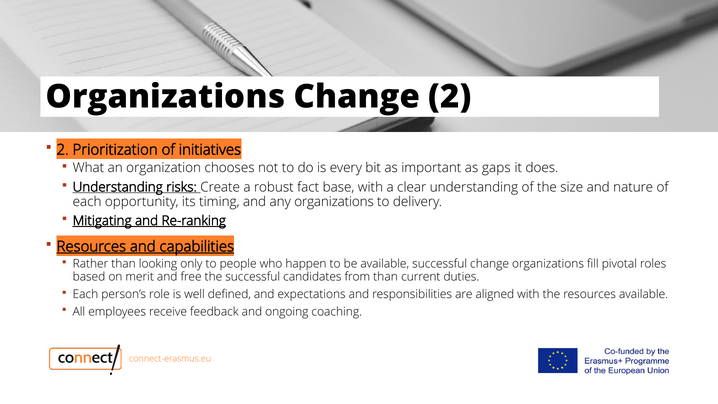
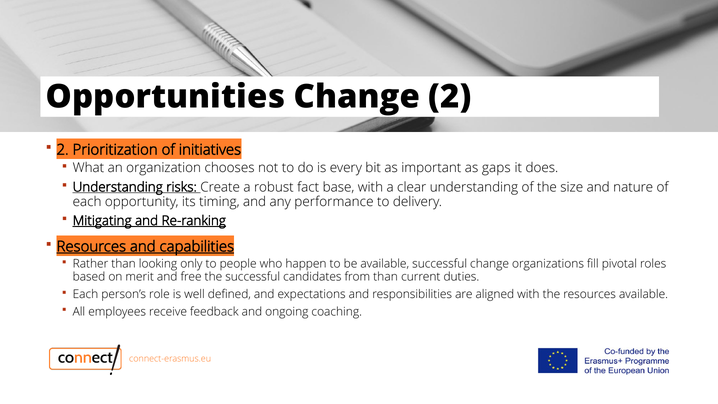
Organizations at (165, 97): Organizations -> Opportunities
any organizations: organizations -> performance
